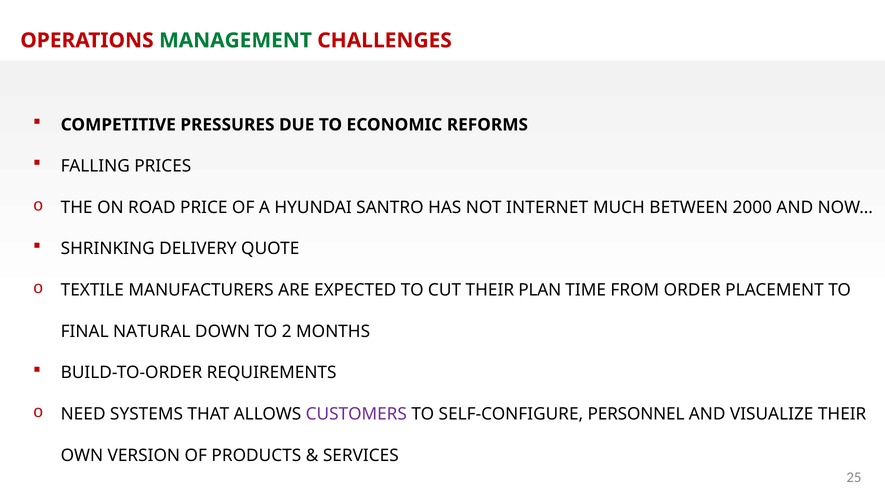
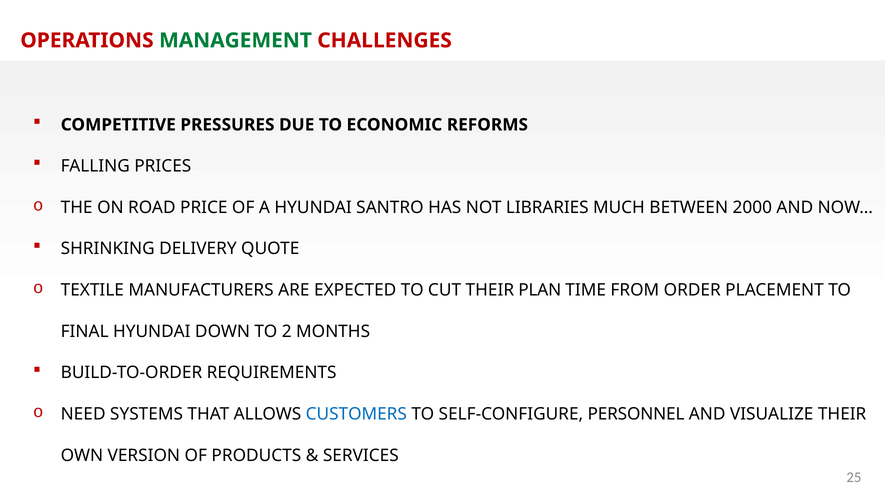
INTERNET: INTERNET -> LIBRARIES
FINAL NATURAL: NATURAL -> HYUNDAI
CUSTOMERS colour: purple -> blue
